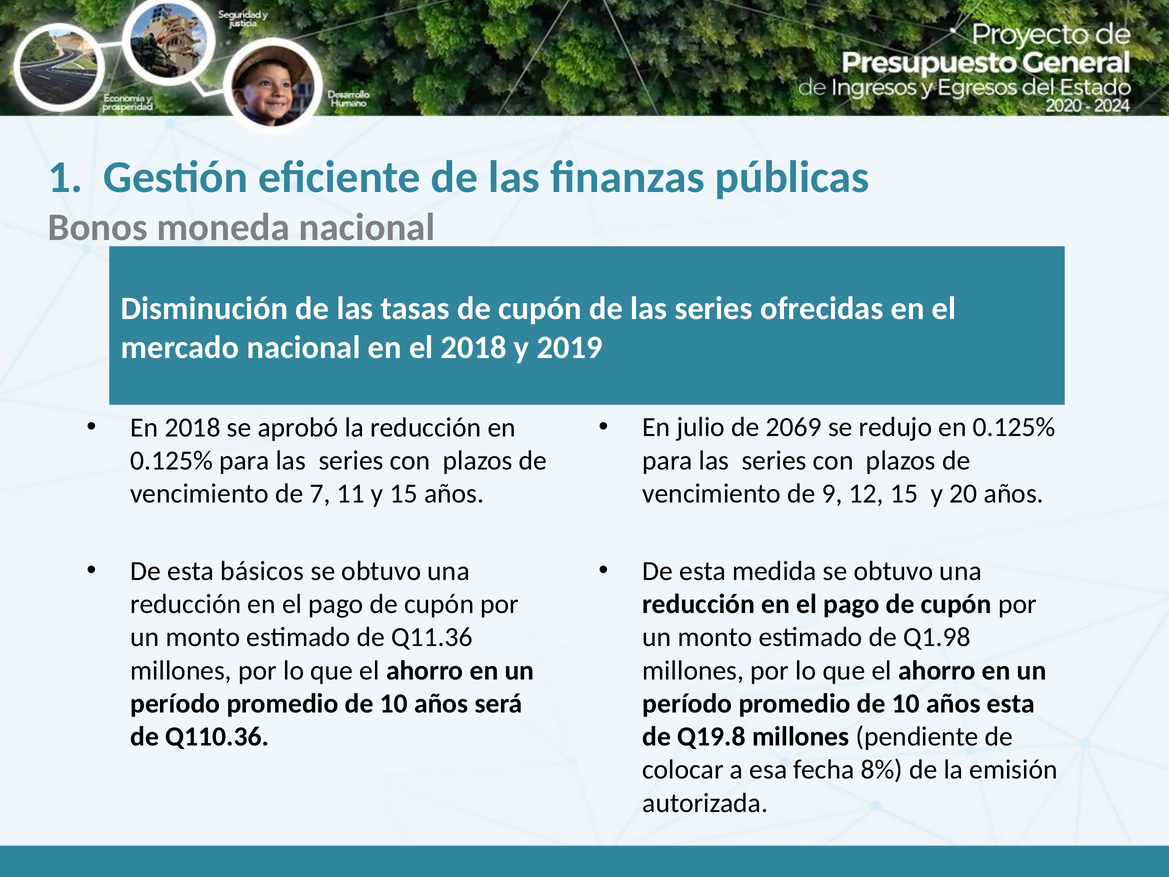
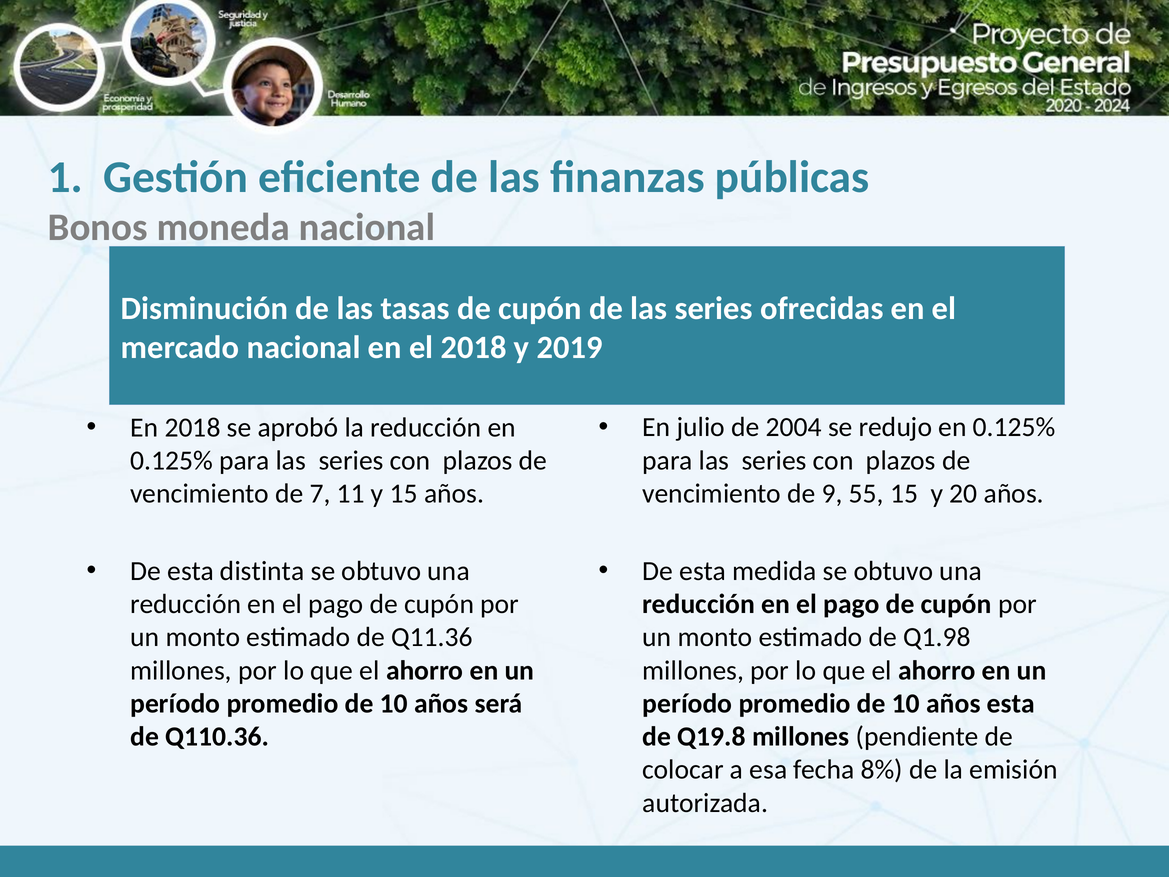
2069: 2069 -> 2004
12: 12 -> 55
básicos: básicos -> distinta
